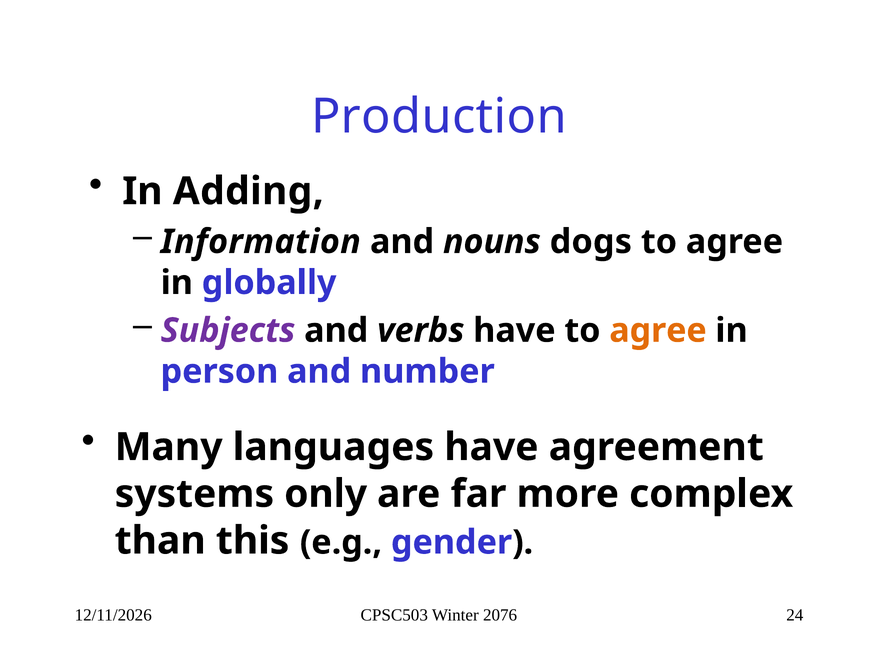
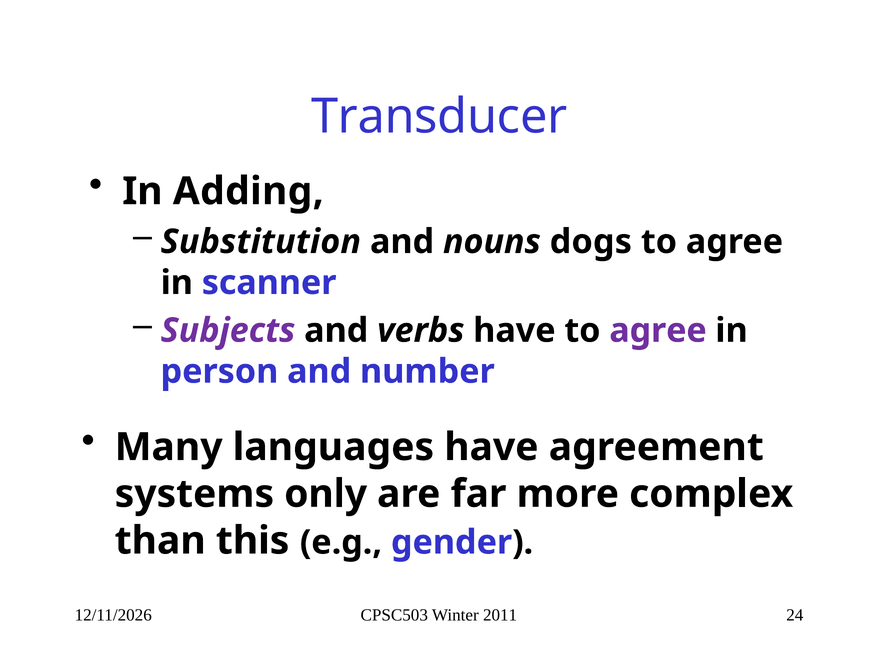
Production: Production -> Transducer
Information: Information -> Substitution
globally: globally -> scanner
agree at (658, 331) colour: orange -> purple
2076: 2076 -> 2011
